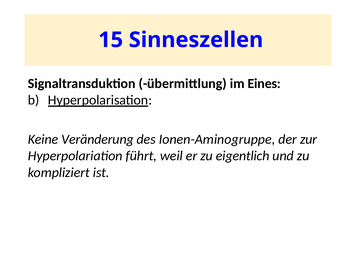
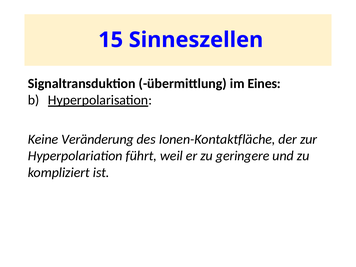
Ionen-Aminogruppe: Ionen-Aminogruppe -> Ionen-Kontaktfläche
eigentlich: eigentlich -> geringere
